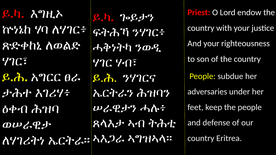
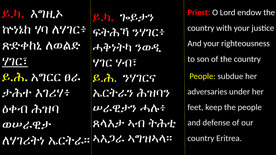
ሃገር፣ underline: none -> present
